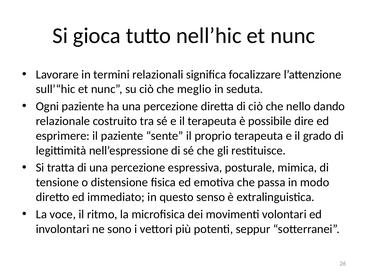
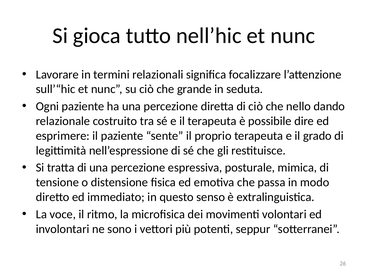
meglio: meglio -> grande
